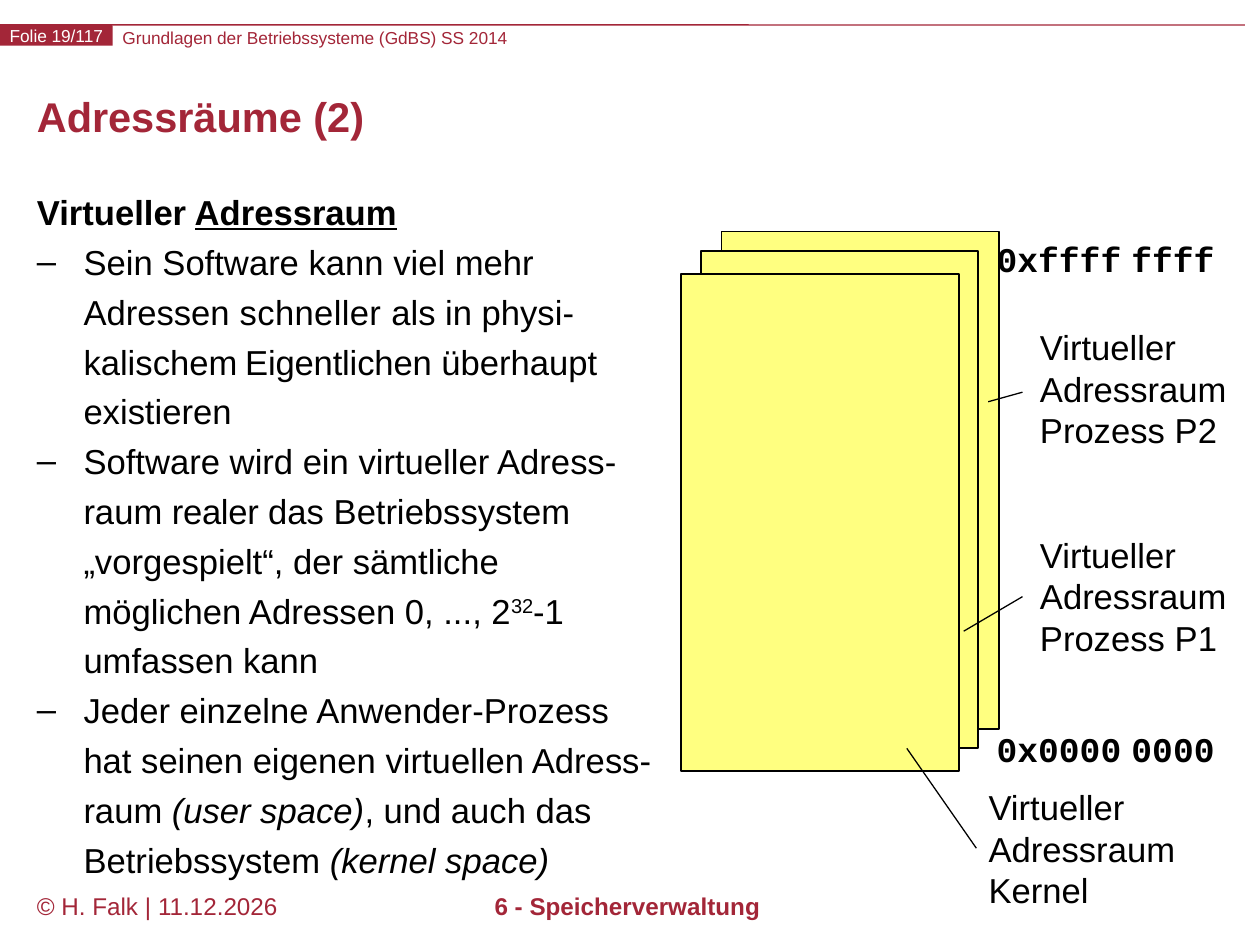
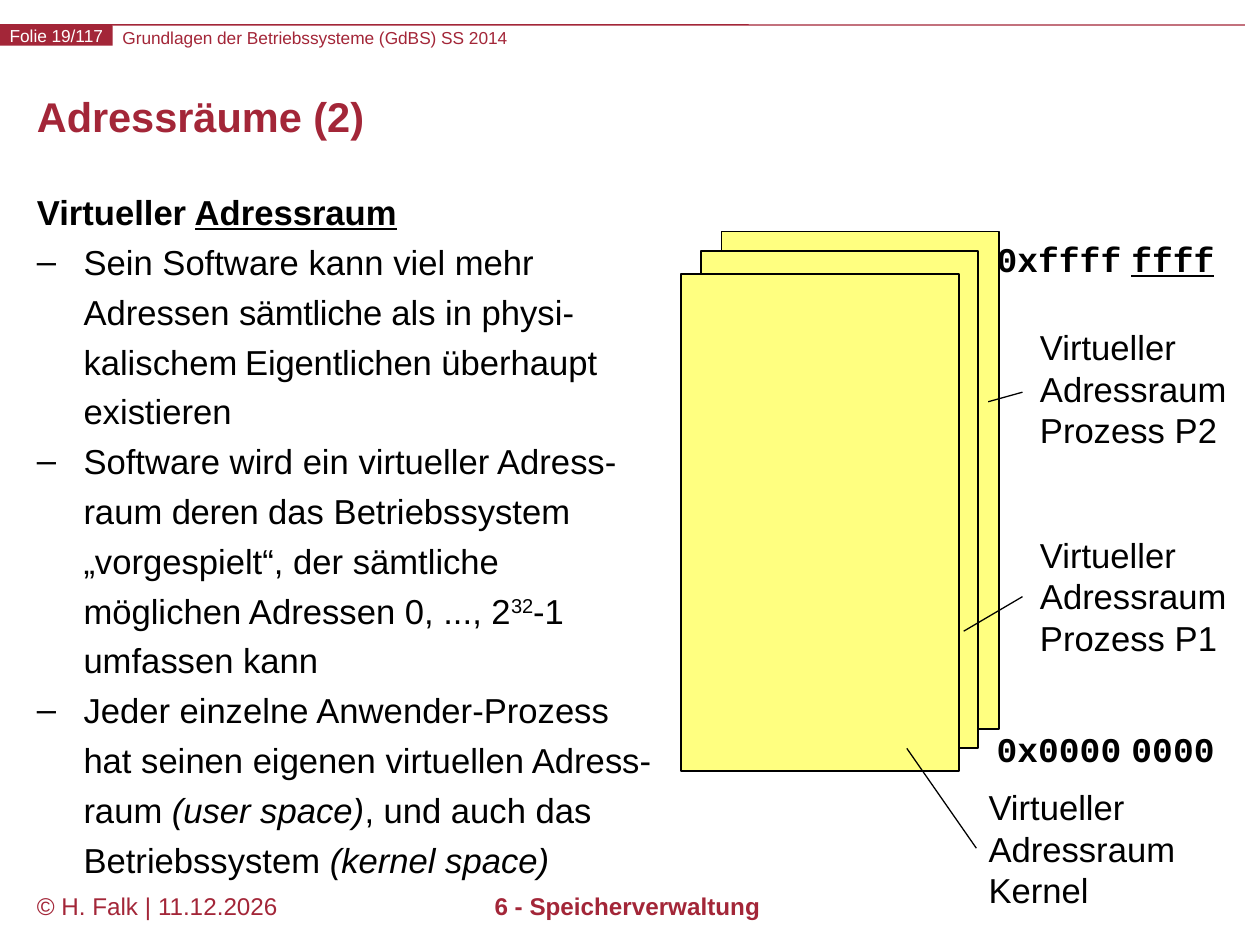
ffff underline: none -> present
Adressen schneller: schneller -> sämtliche
realer: realer -> deren
